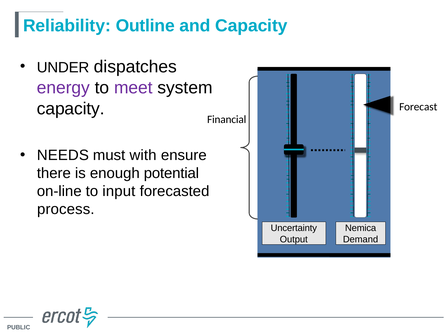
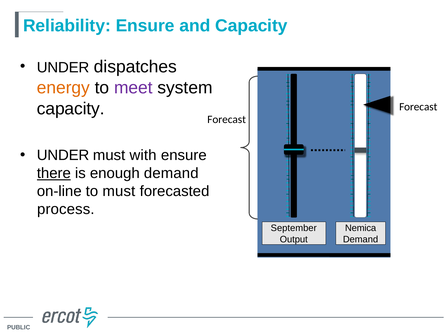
Reliability Outline: Outline -> Ensure
energy colour: purple -> orange
Financial at (227, 119): Financial -> Forecast
NEEDS at (63, 155): NEEDS -> UNDER
there underline: none -> present
enough potential: potential -> demand
to input: input -> must
Uncertainty: Uncertainty -> September
